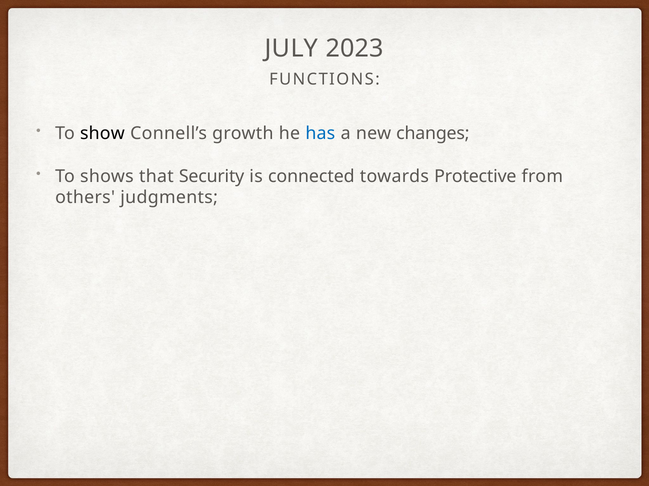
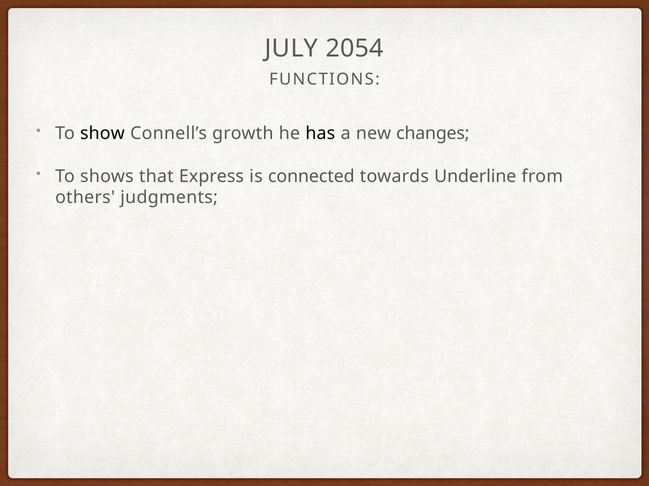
2023: 2023 -> 2054
has colour: blue -> black
Security: Security -> Express
Protective: Protective -> Underline
